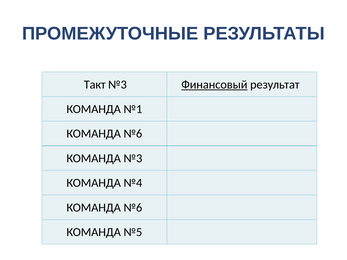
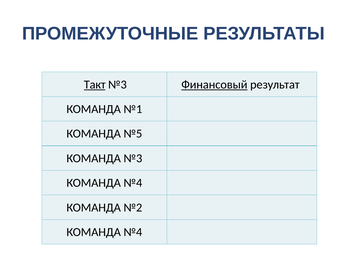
Такт underline: none -> present
№6 at (133, 134): №6 -> №5
№6 at (133, 208): №6 -> №2
№5 at (133, 232): №5 -> №4
